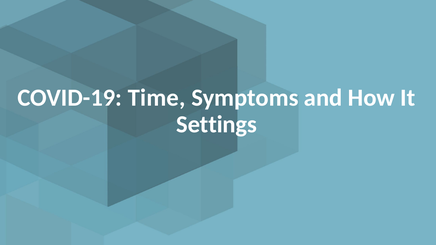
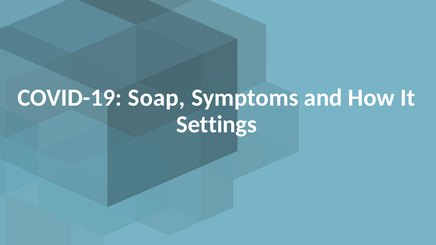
Time: Time -> Soap
